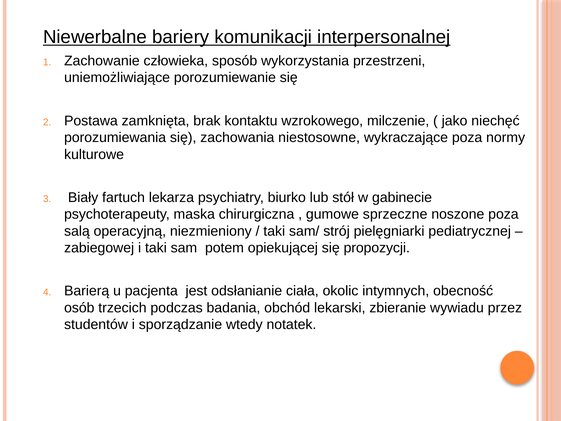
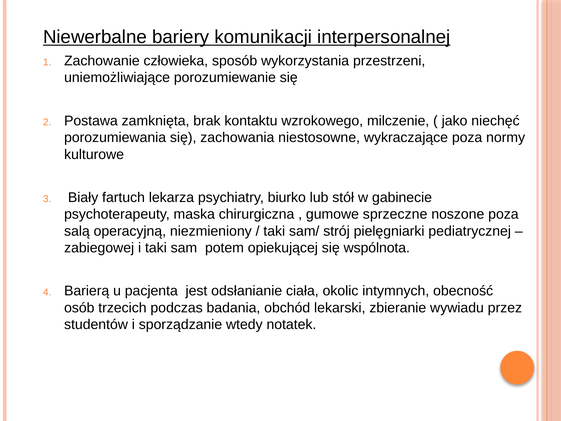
propozycji: propozycji -> wspólnota
